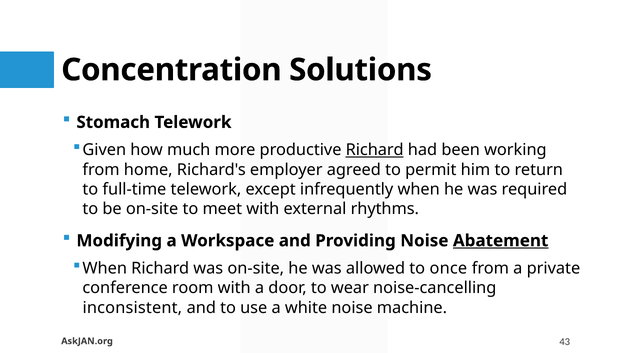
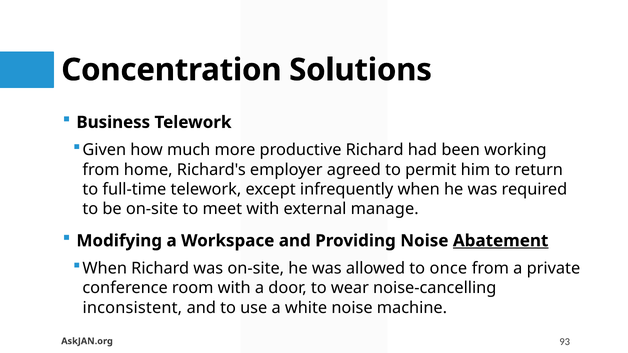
Stomach: Stomach -> Business
Richard at (375, 150) underline: present -> none
rhythms: rhythms -> manage
43: 43 -> 93
